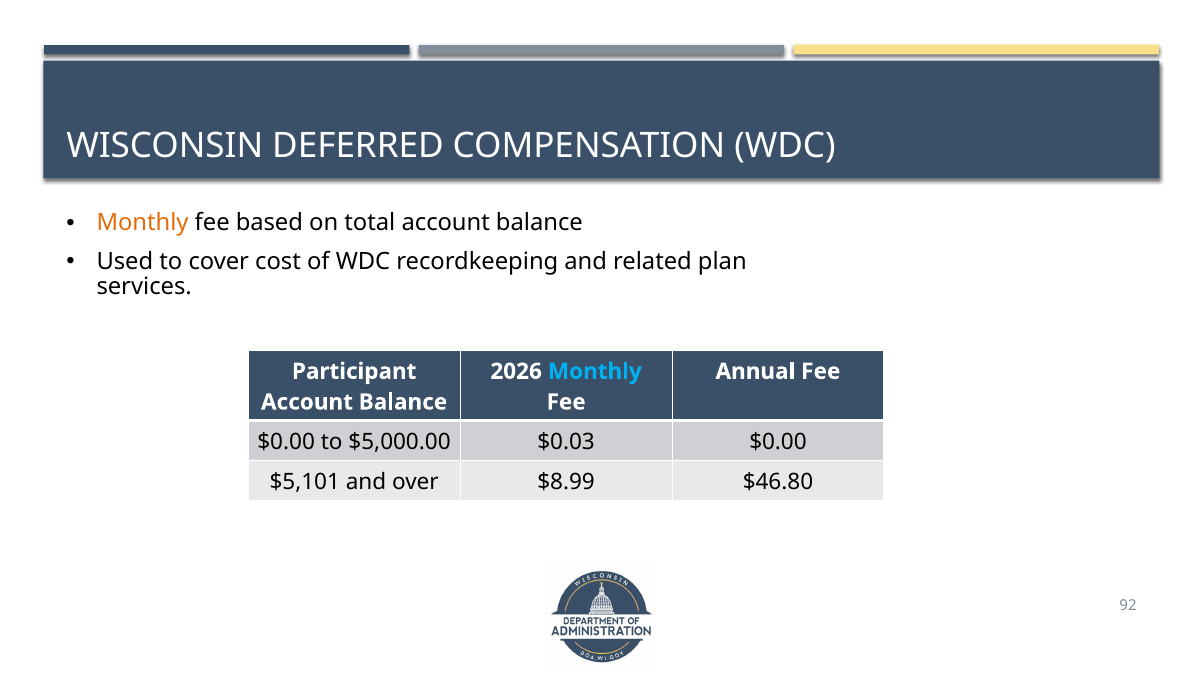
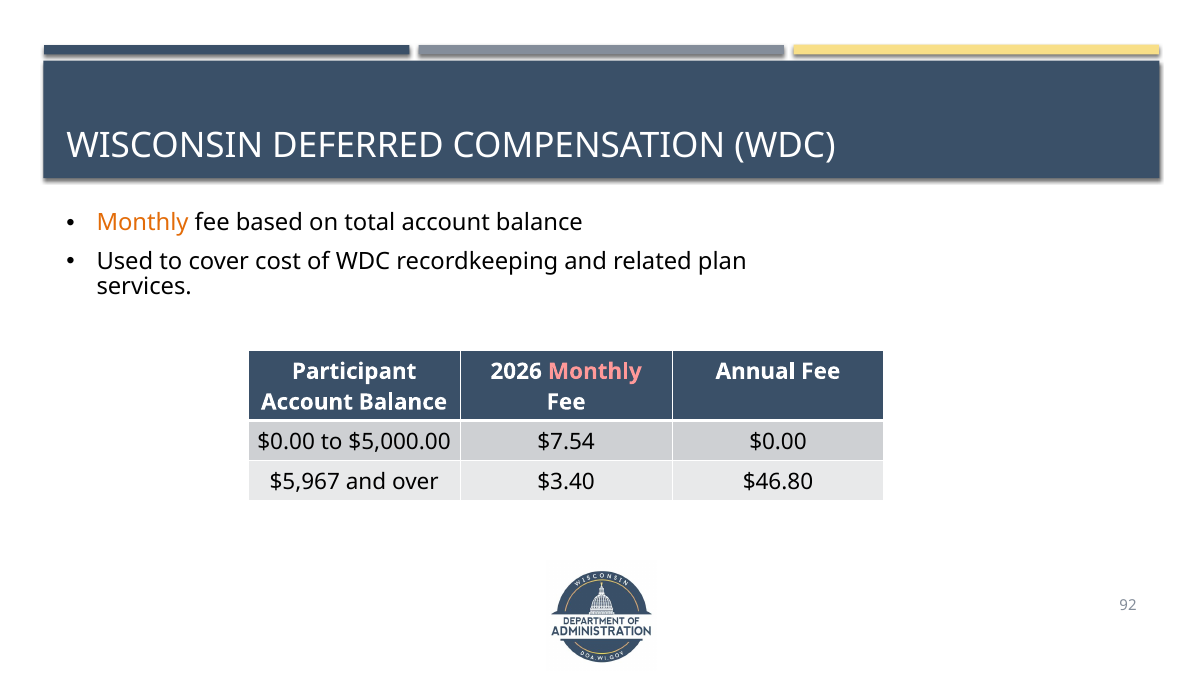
Monthly at (595, 371) colour: light blue -> pink
$0.03: $0.03 -> $7.54
$5,101: $5,101 -> $5,967
$8.99: $8.99 -> $3.40
